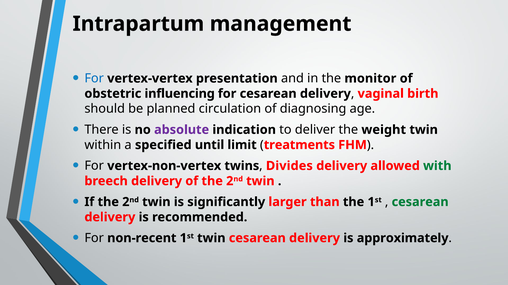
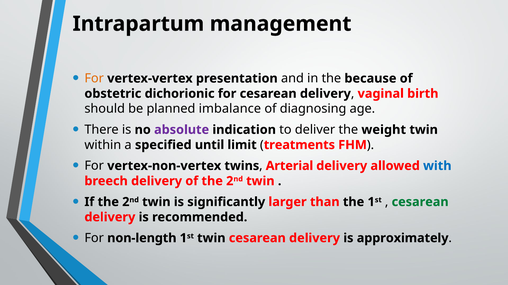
For at (94, 79) colour: blue -> orange
monitor: monitor -> because
influencing: influencing -> dichorionic
circulation: circulation -> imbalance
Divides: Divides -> Arterial
with colour: green -> blue
non-recent: non-recent -> non-length
